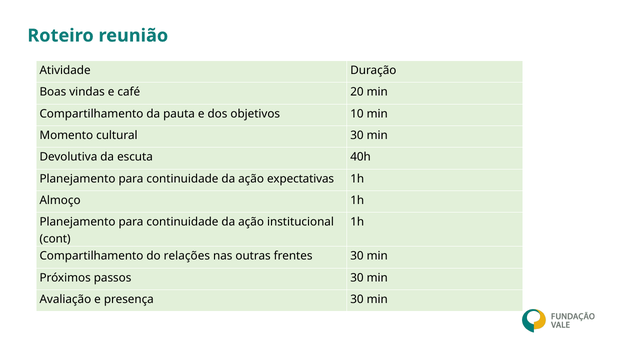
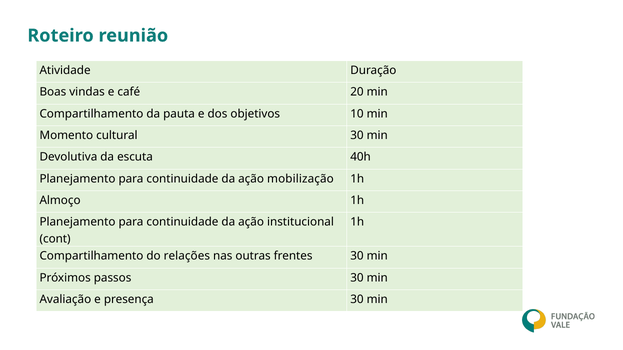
expectativas: expectativas -> mobilização
